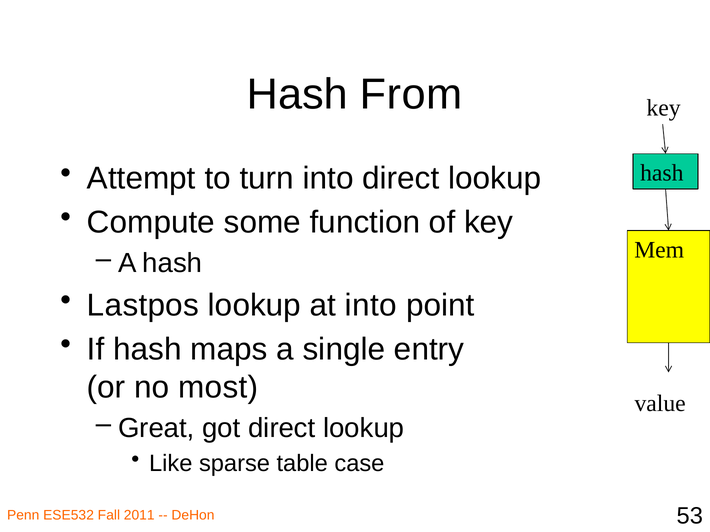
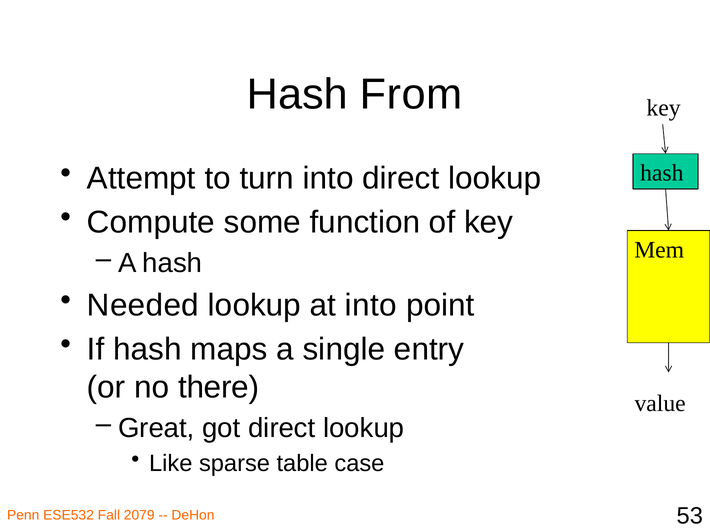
Lastpos: Lastpos -> Needed
most: most -> there
2011: 2011 -> 2079
